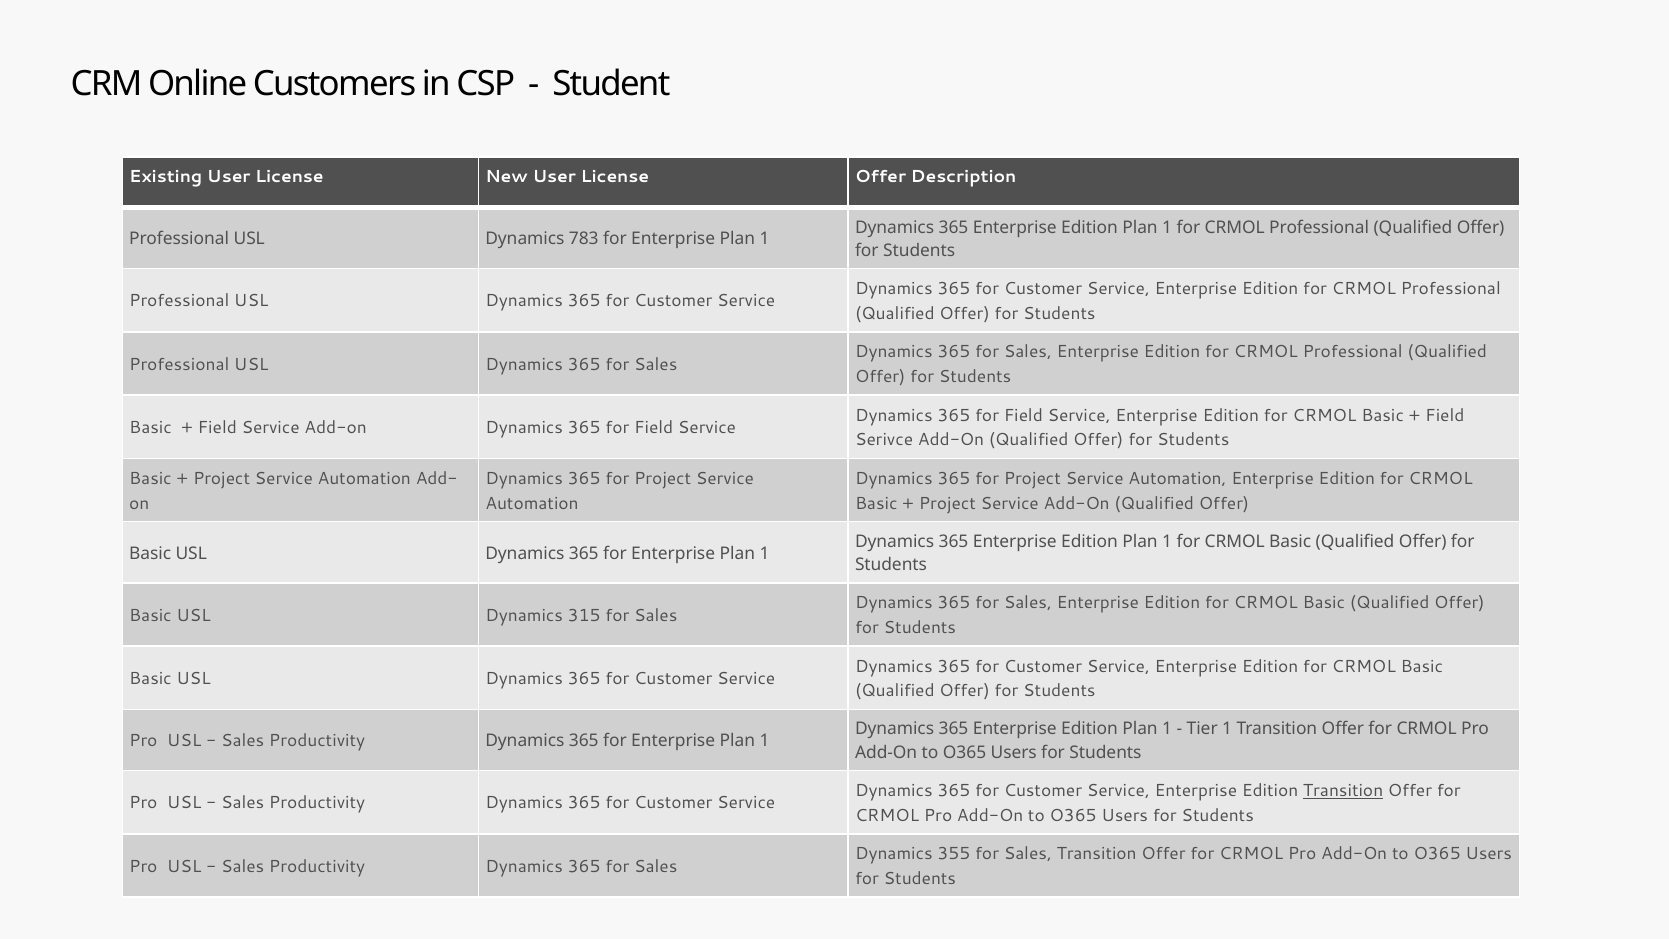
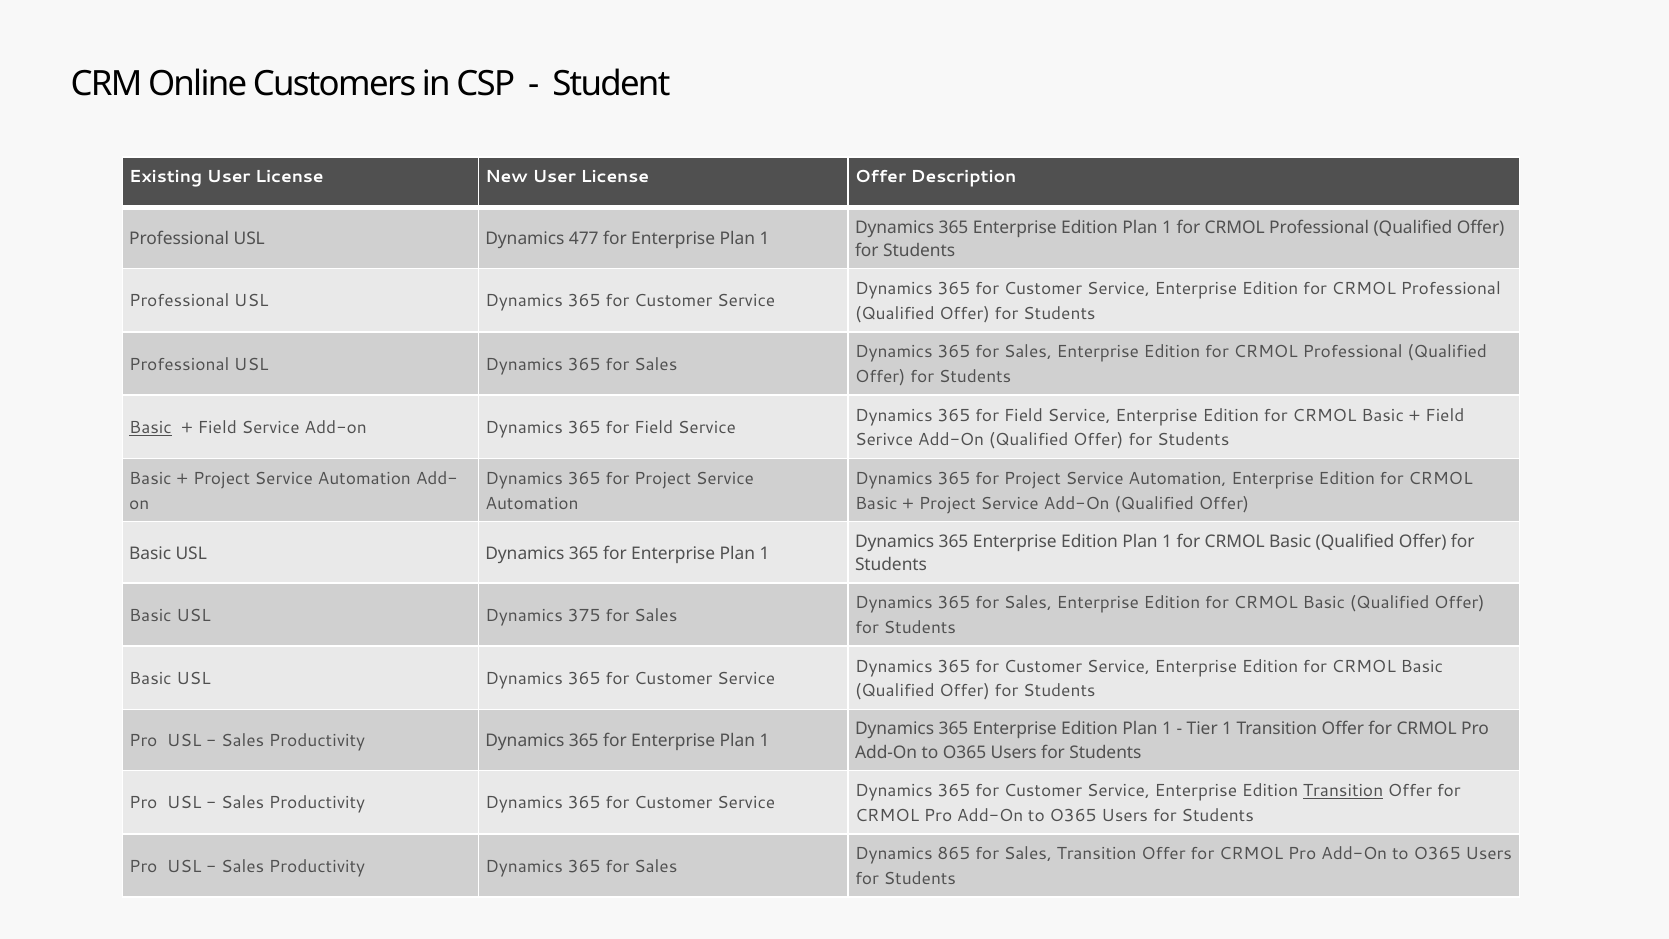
783: 783 -> 477
Basic at (150, 428) underline: none -> present
315: 315 -> 375
355: 355 -> 865
